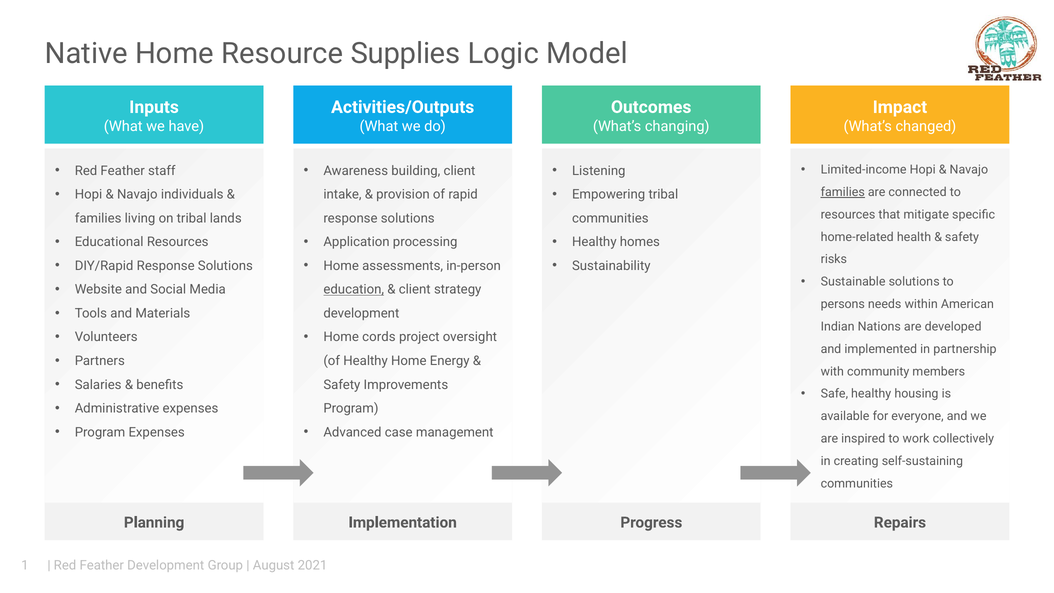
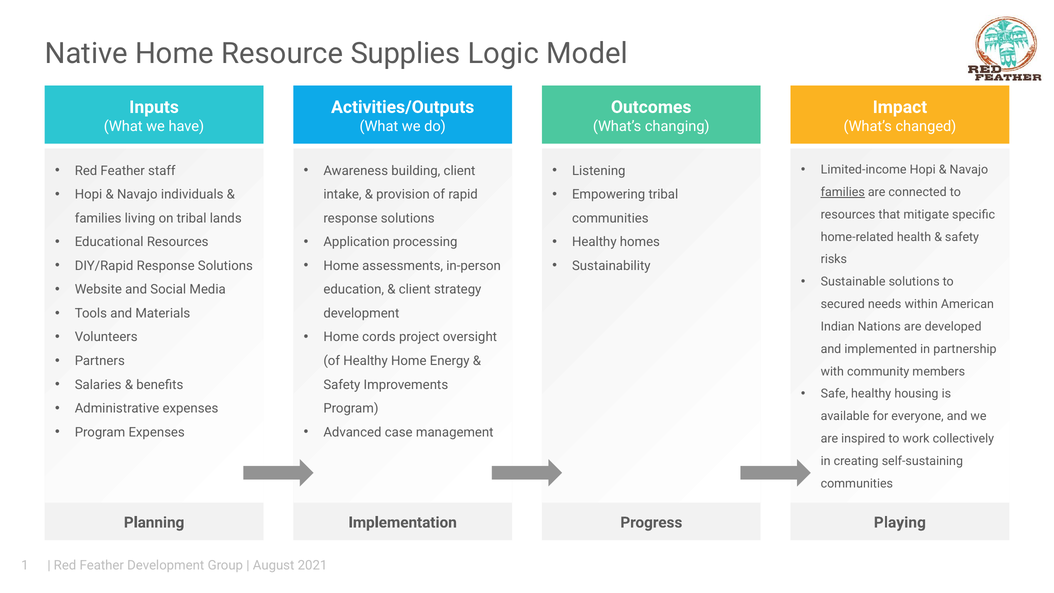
education underline: present -> none
persons: persons -> secured
Repairs: Repairs -> Playing
